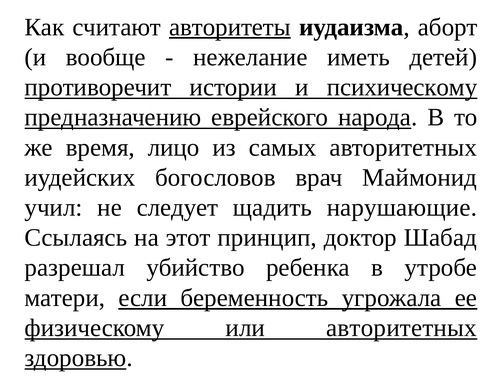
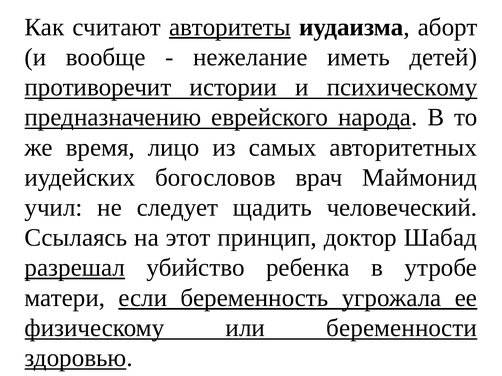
нарушающие: нарушающие -> человеческий
разрешал underline: none -> present
или авторитетных: авторитетных -> беременности
